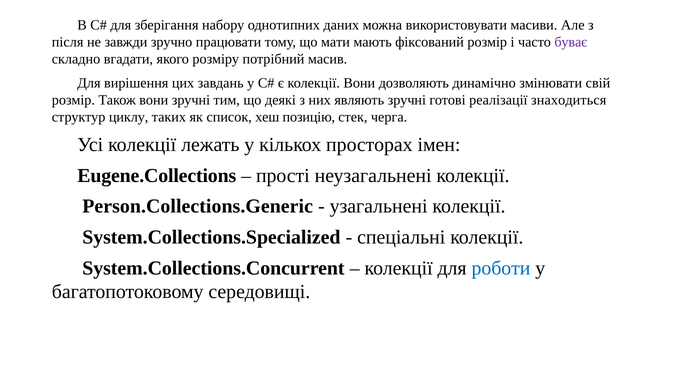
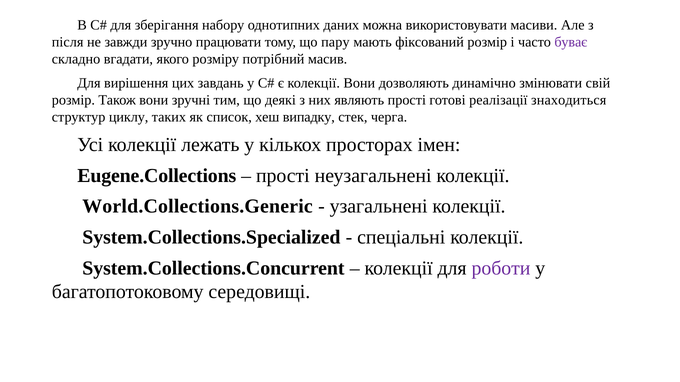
мати: мати -> пару
являють зручні: зручні -> прості
позицію: позицію -> випадку
Person.Collections.Generic: Person.Collections.Generic -> World.Collections.Generic
роботи colour: blue -> purple
